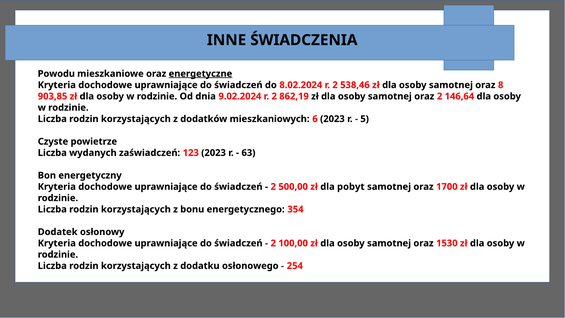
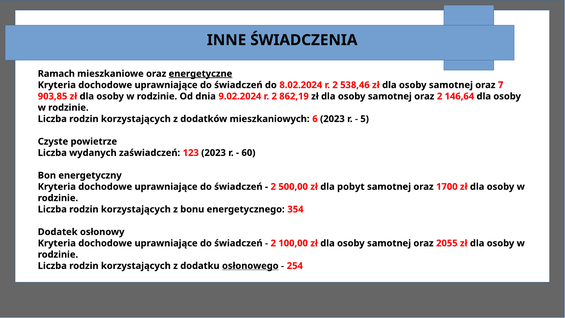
Powodu: Powodu -> Ramach
8: 8 -> 7
63: 63 -> 60
1530: 1530 -> 2055
osłonowego underline: none -> present
